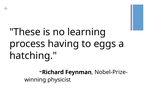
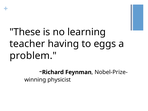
process: process -> teacher
hatching: hatching -> problem
